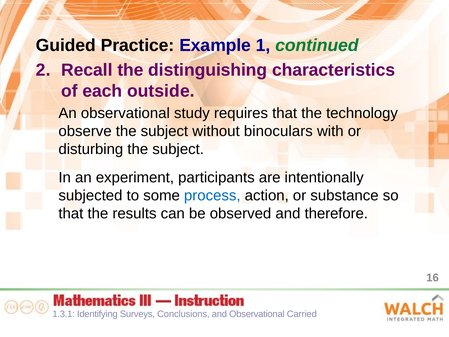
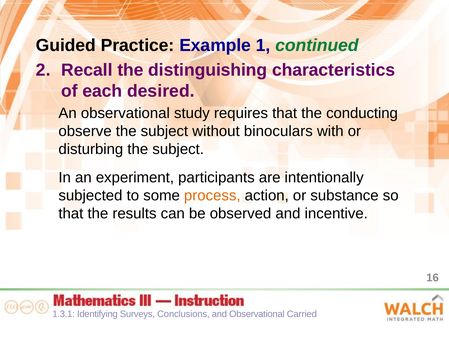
outside: outside -> desired
technology: technology -> conducting
process colour: blue -> orange
therefore: therefore -> incentive
